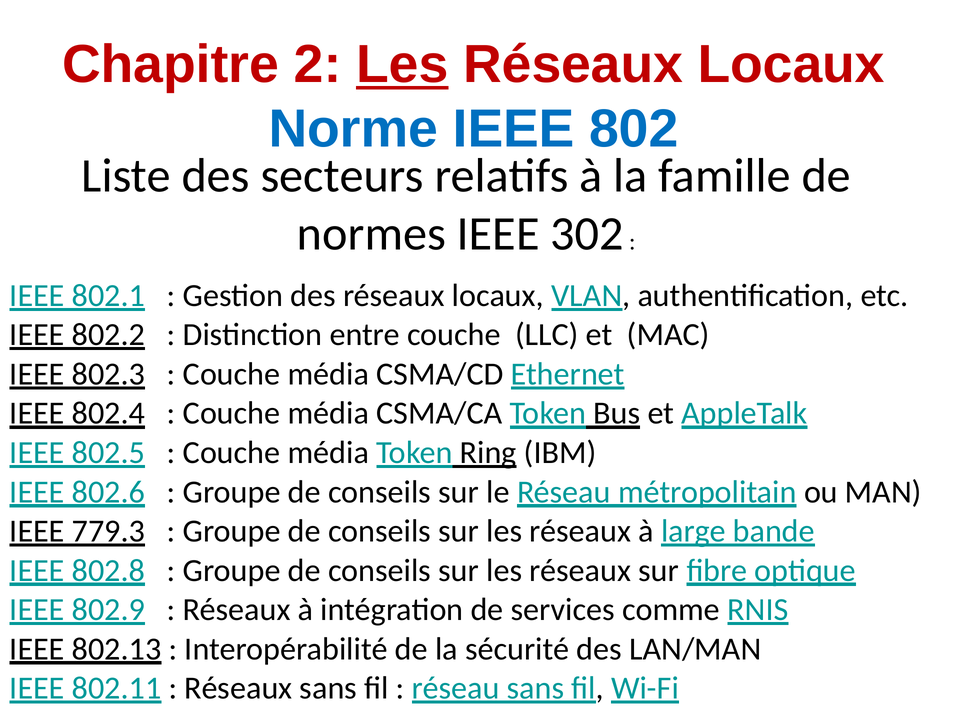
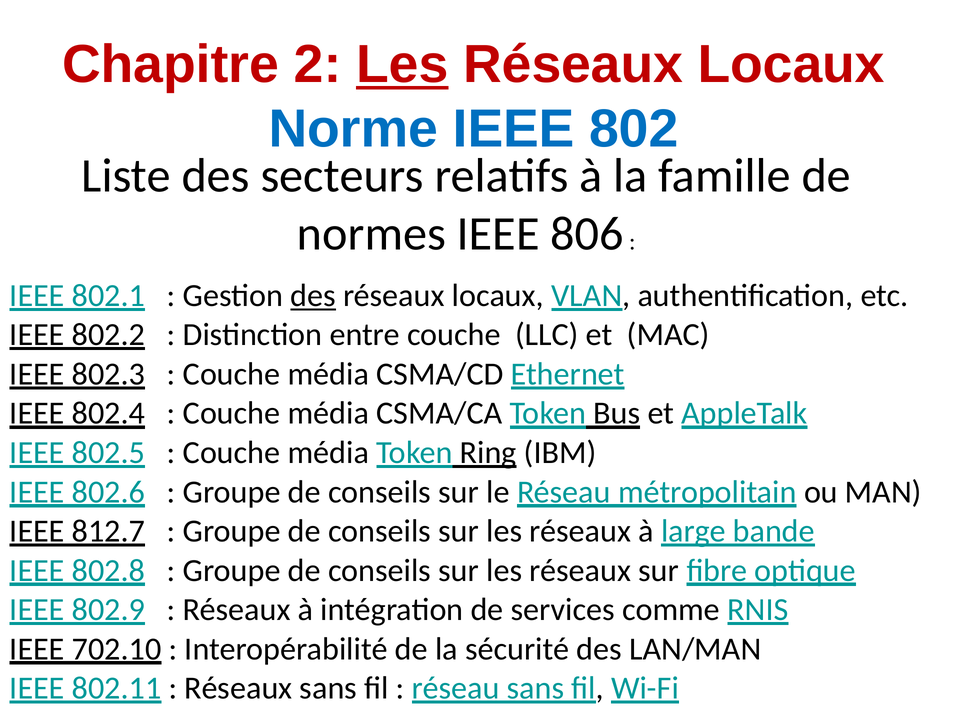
302: 302 -> 806
des at (313, 295) underline: none -> present
779.3: 779.3 -> 812.7
802.13: 802.13 -> 702.10
